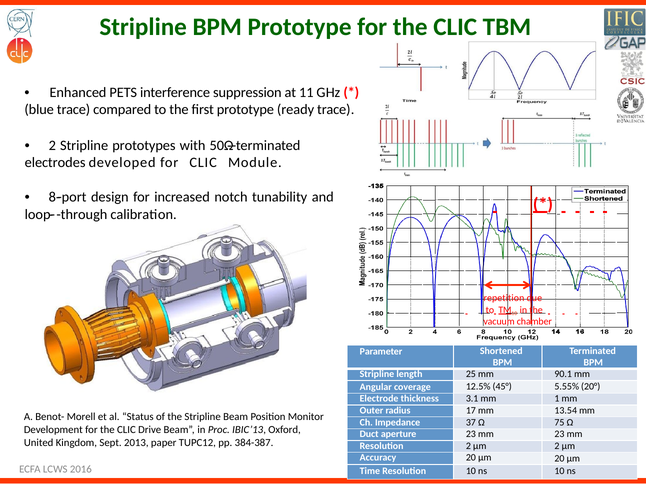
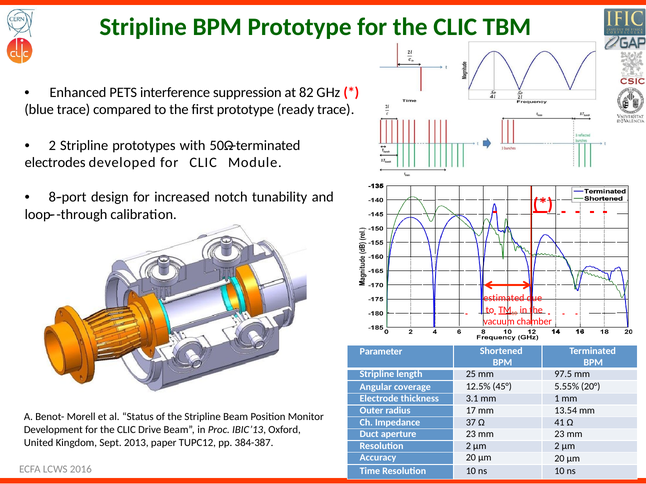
11: 11 -> 82
repetition: repetition -> estimated
90.1: 90.1 -> 97.5
75: 75 -> 41
